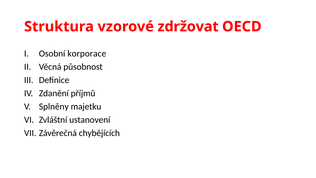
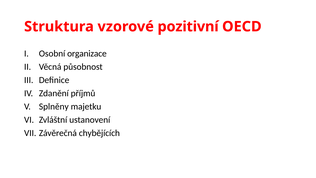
zdržovat: zdržovat -> pozitivní
korporace: korporace -> organizace
